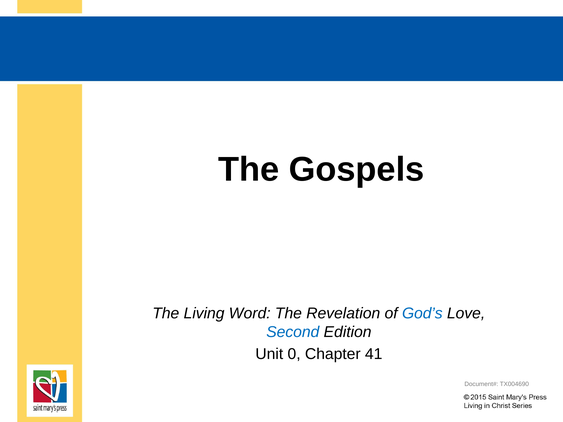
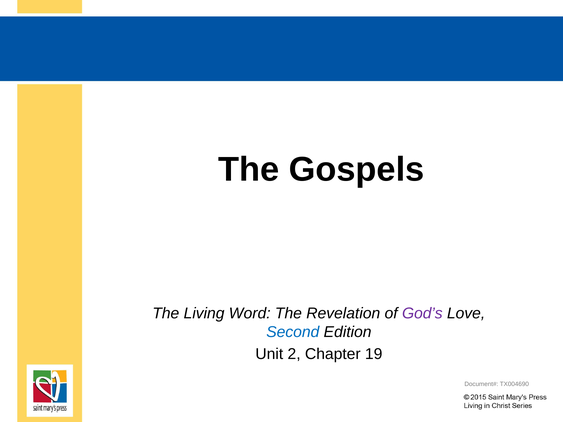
God’s colour: blue -> purple
0: 0 -> 2
41: 41 -> 19
